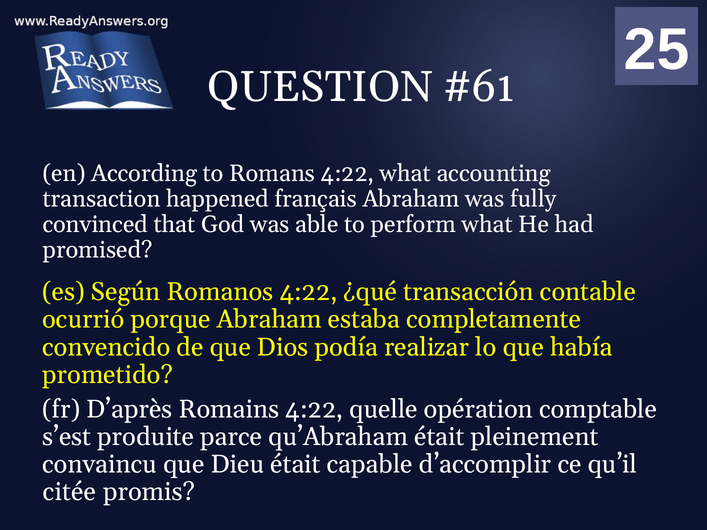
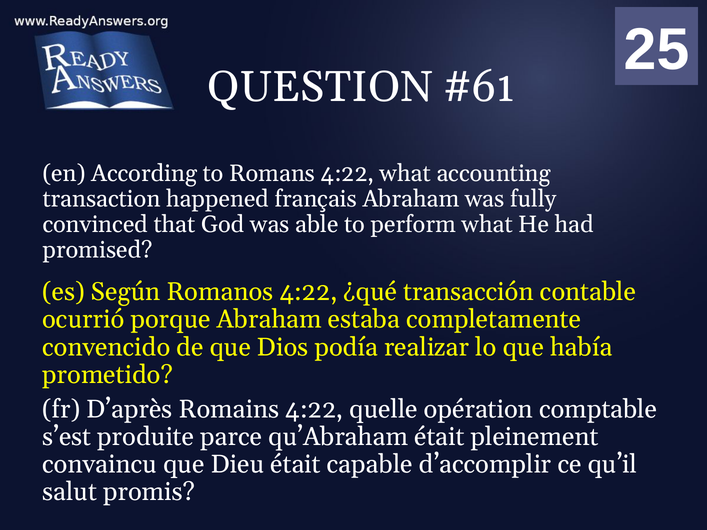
citée: citée -> salut
